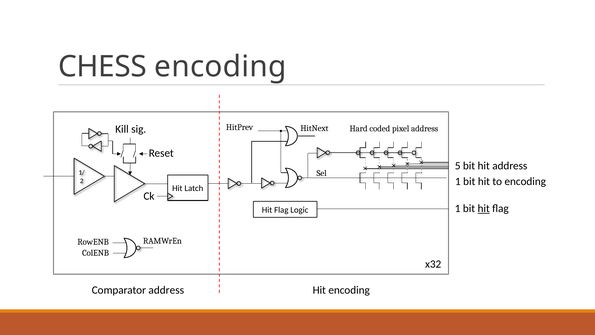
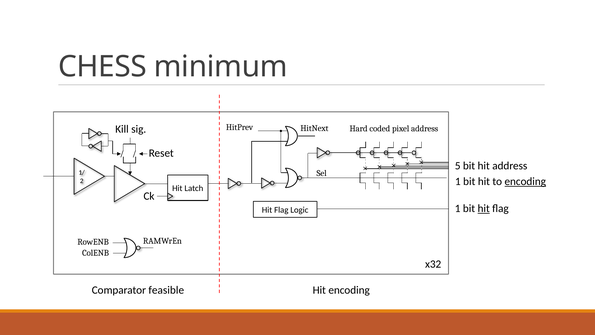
CHESS encoding: encoding -> minimum
encoding at (525, 181) underline: none -> present
Comparator address: address -> feasible
